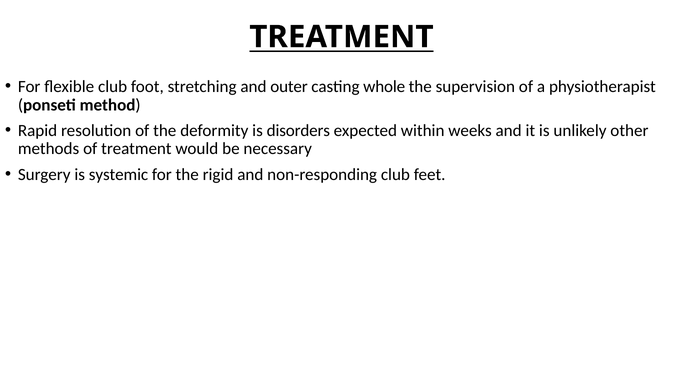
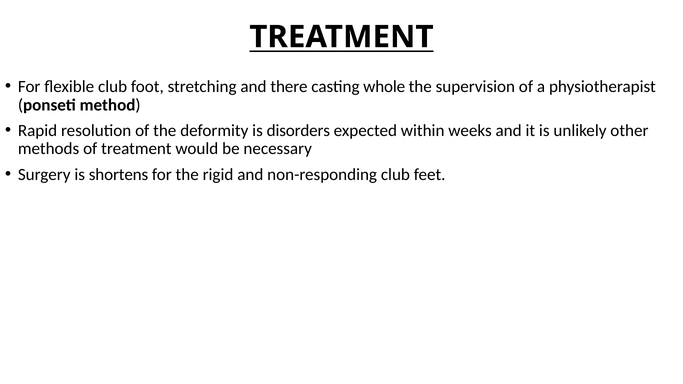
outer: outer -> there
systemic: systemic -> shortens
